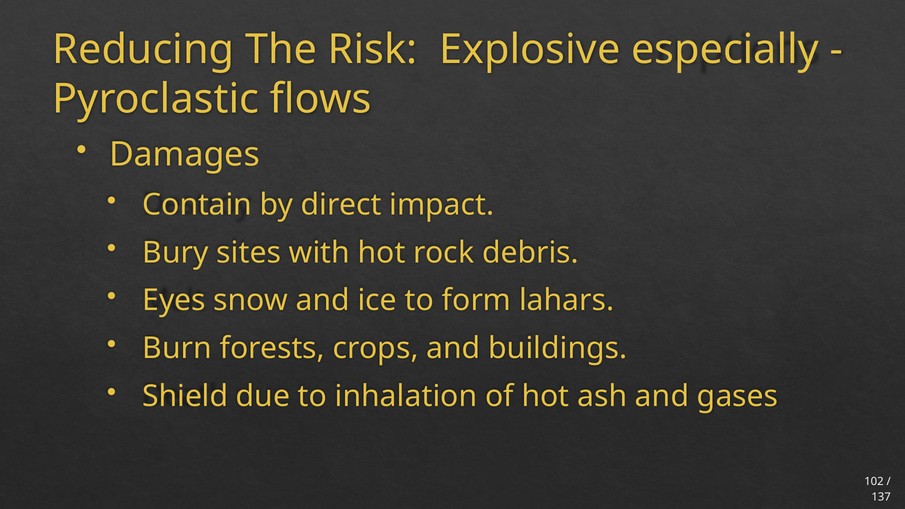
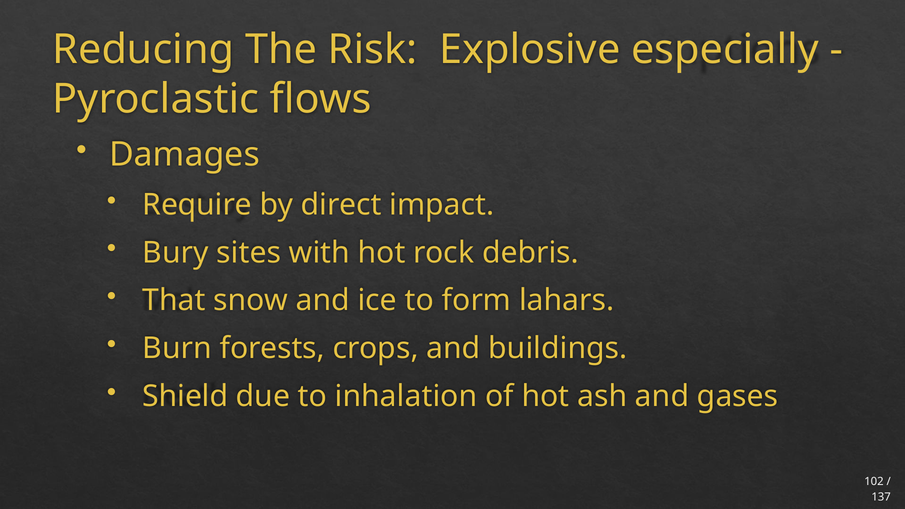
Contain: Contain -> Require
Eyes: Eyes -> That
